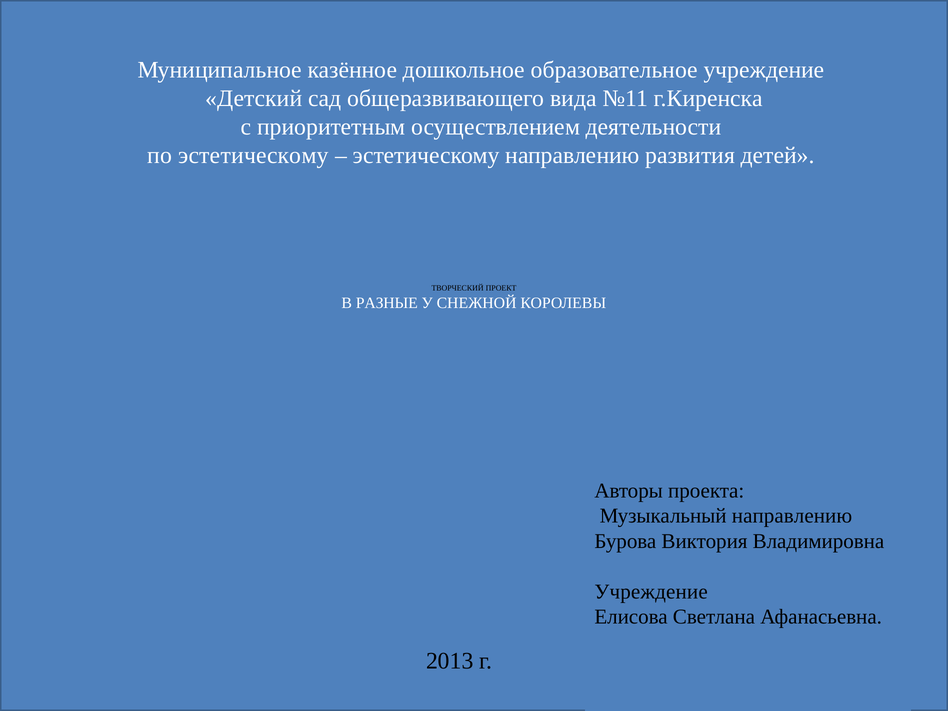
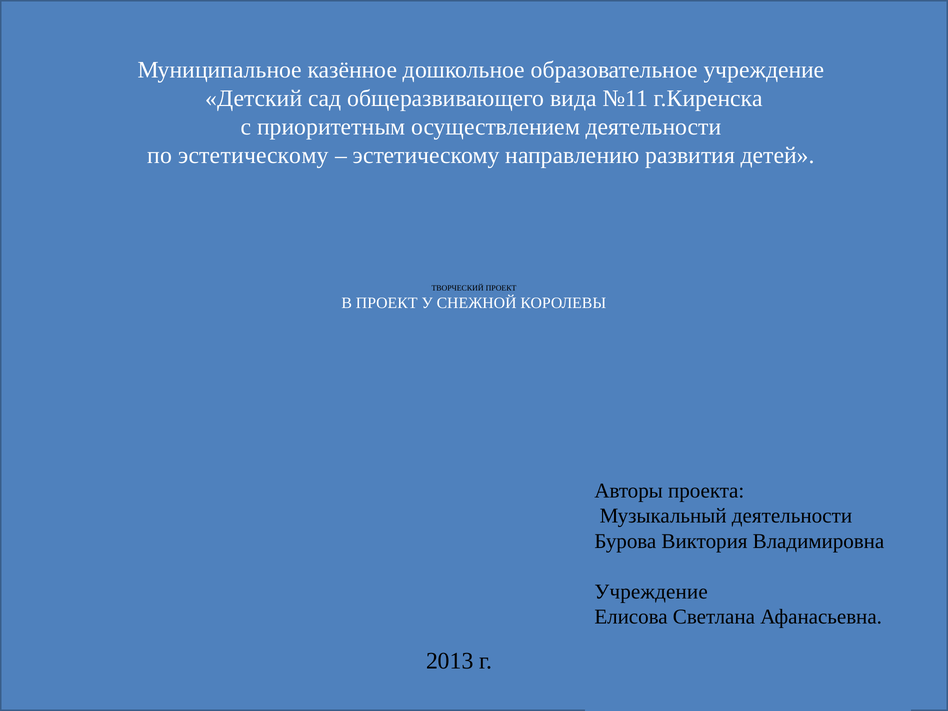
В РАЗНЫЕ: РАЗНЫЕ -> ПРОЕКТ
Музыкальный направлению: направлению -> деятельности
